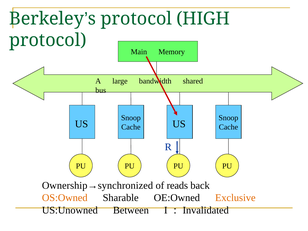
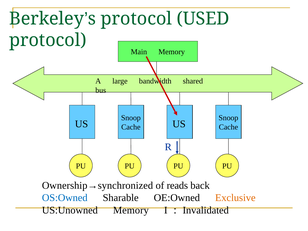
HIGH: HIGH -> USED
OS:Owned colour: orange -> blue
US:Unowned Between: Between -> Memory
